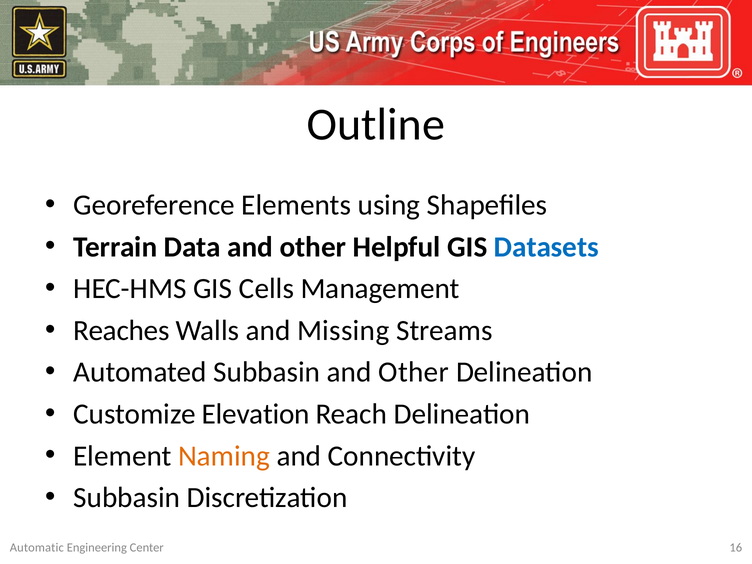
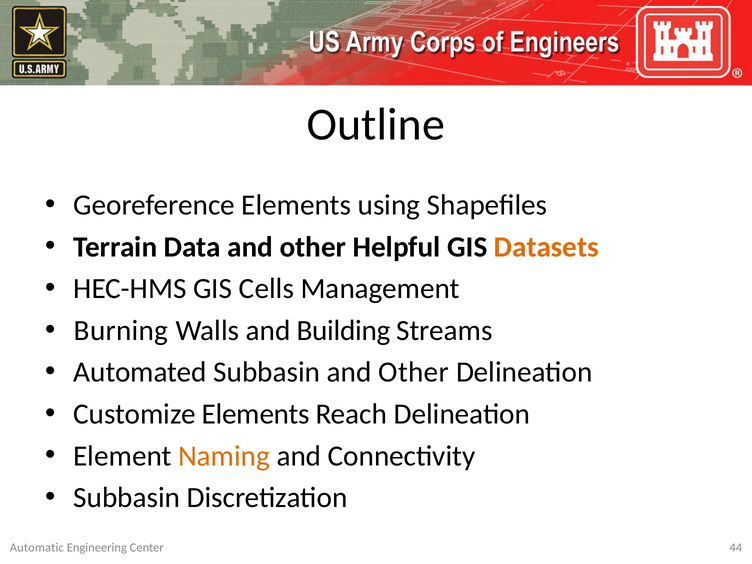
Datasets colour: blue -> orange
Reaches: Reaches -> Burning
Missing: Missing -> Building
Customize Elevation: Elevation -> Elements
16: 16 -> 44
